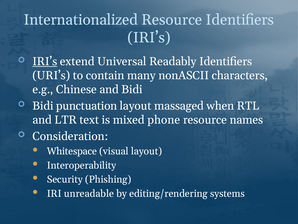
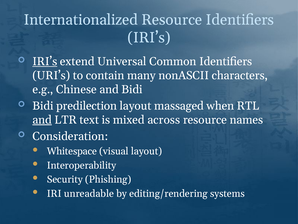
Readably: Readably -> Common
punctuation: punctuation -> predilection
and at (42, 120) underline: none -> present
phone: phone -> across
